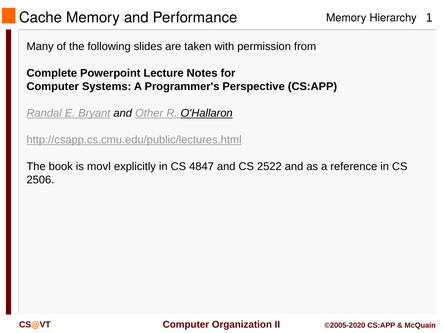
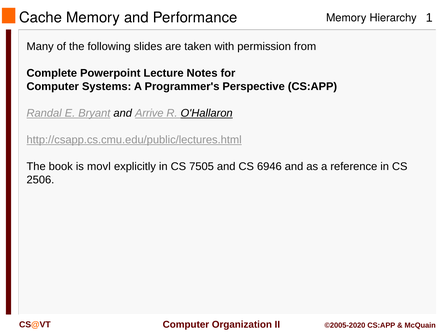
Other: Other -> Arrive
4847: 4847 -> 7505
2522: 2522 -> 6946
